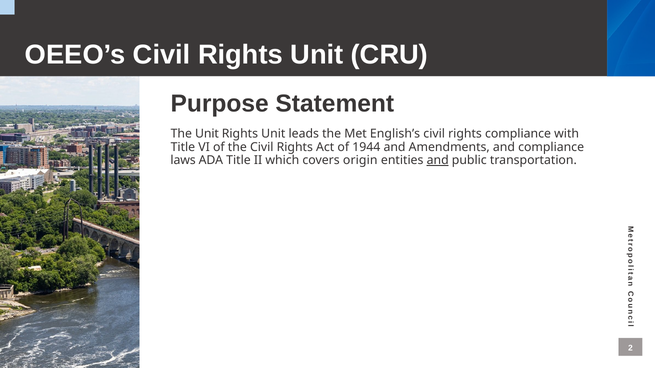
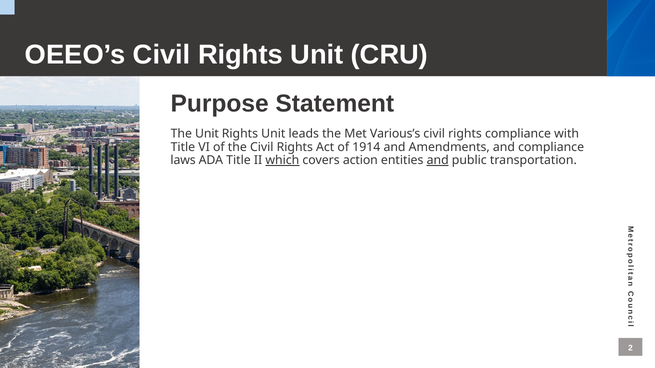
English’s: English’s -> Various’s
1944: 1944 -> 1914
which underline: none -> present
origin: origin -> action
